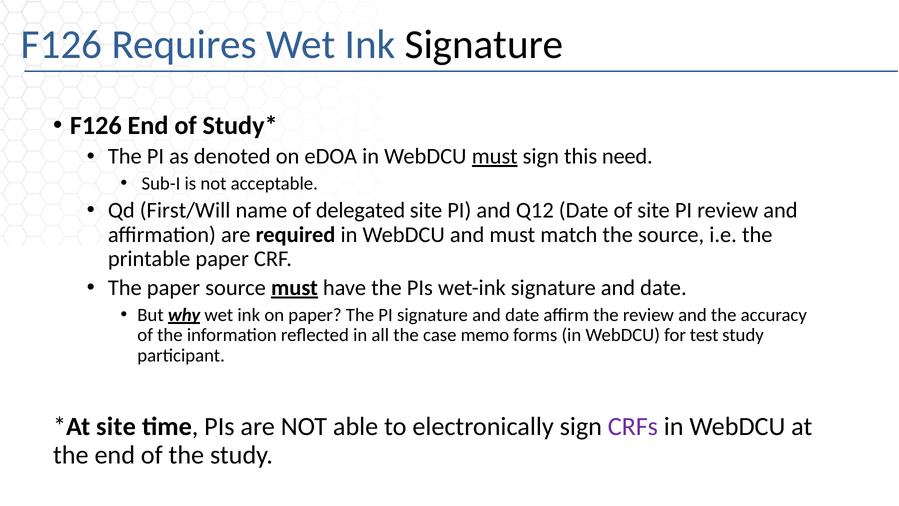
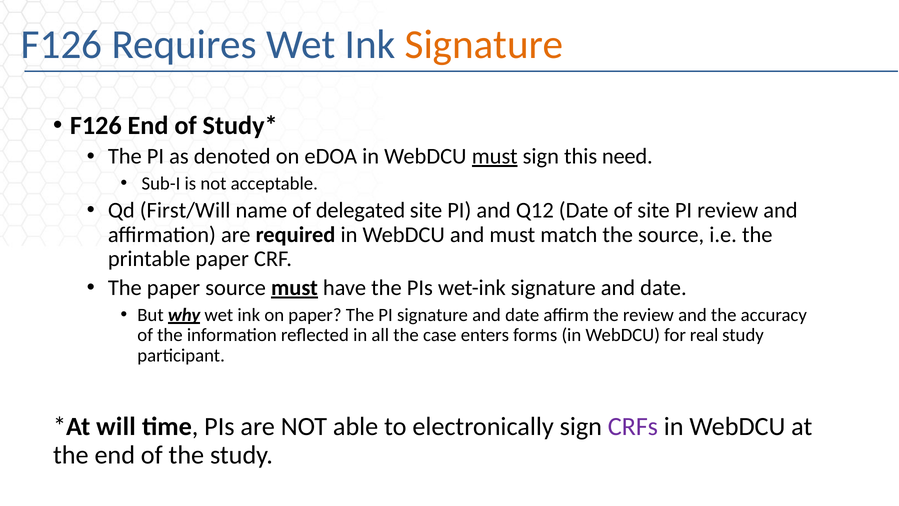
Signature at (484, 45) colour: black -> orange
memo: memo -> enters
test: test -> real
site at (116, 426): site -> will
